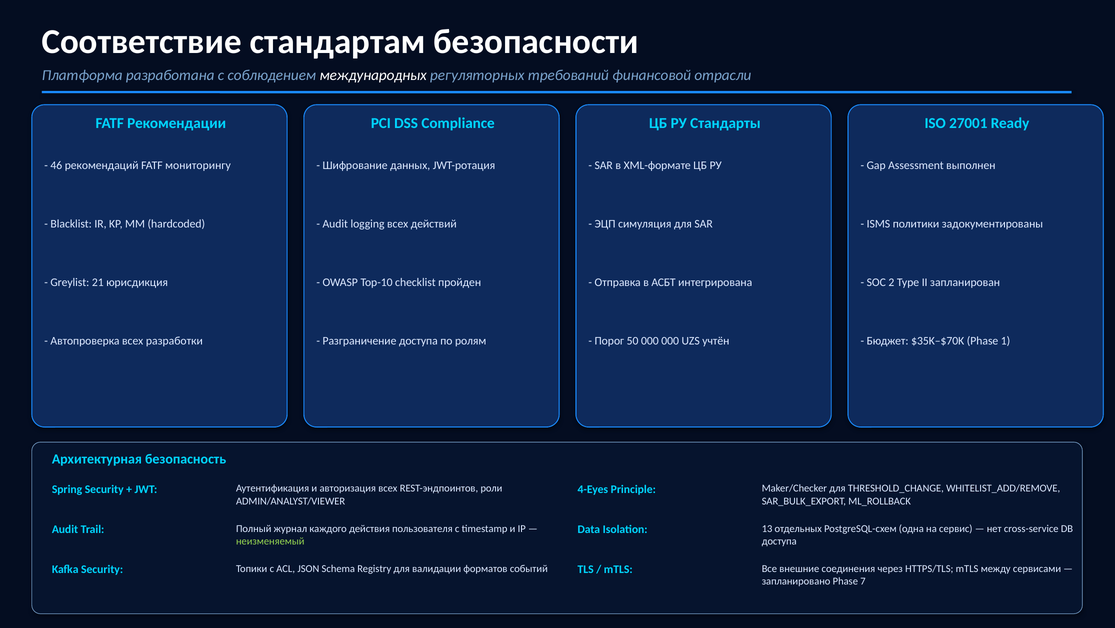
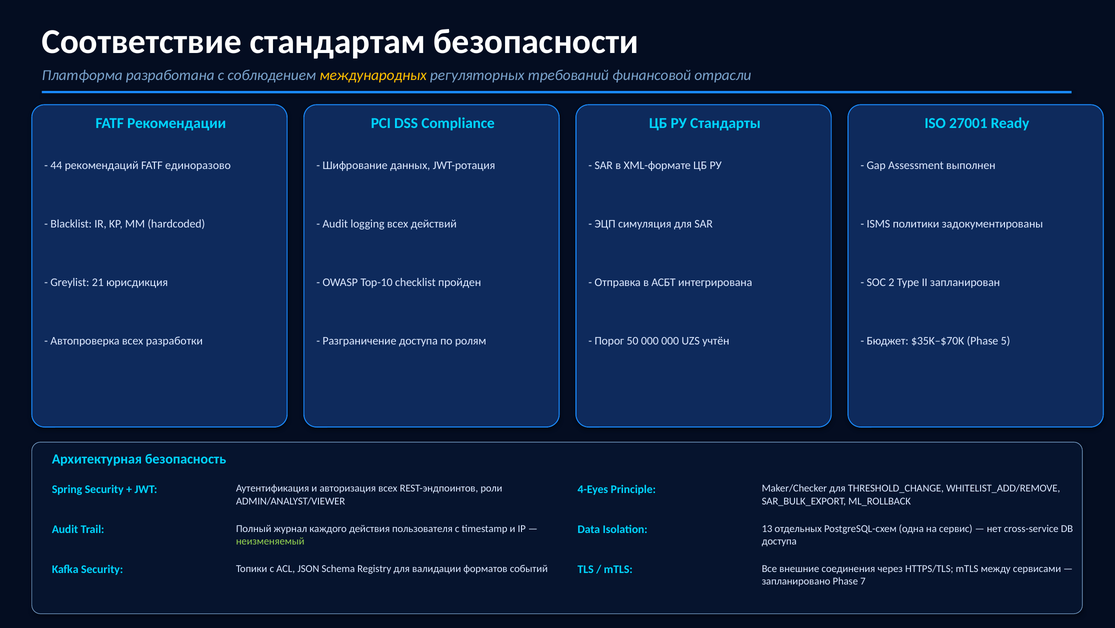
международных colour: white -> yellow
46: 46 -> 44
мониторингу: мониторингу -> единоразово
1: 1 -> 5
